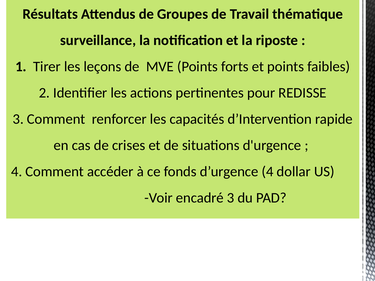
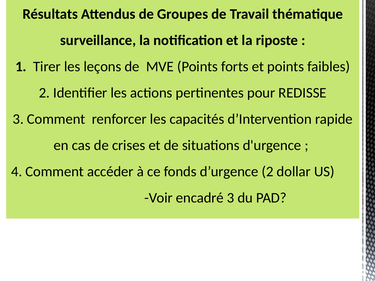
d’urgence 4: 4 -> 2
